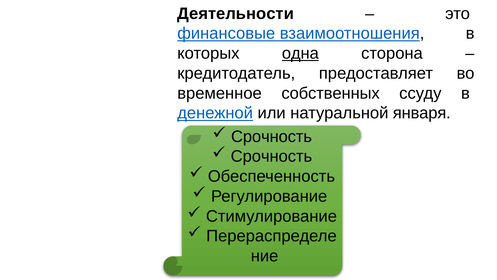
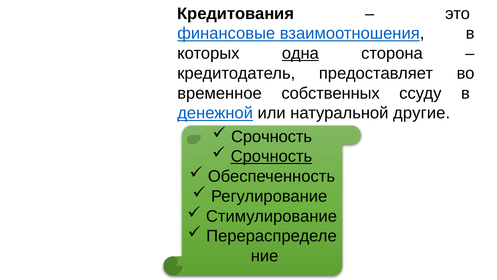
Деятельности: Деятельности -> Кредитования
января: января -> другие
Срочность at (271, 156) underline: none -> present
